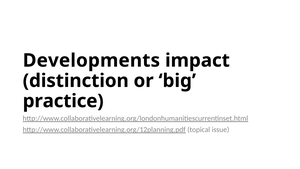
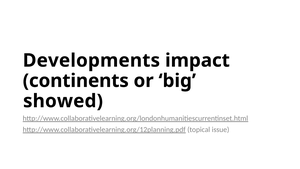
distinction: distinction -> continents
practice: practice -> showed
